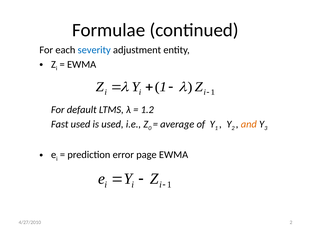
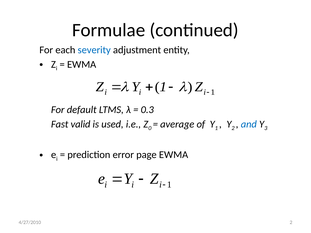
1.2: 1.2 -> 0.3
Fast used: used -> valid
and colour: orange -> blue
